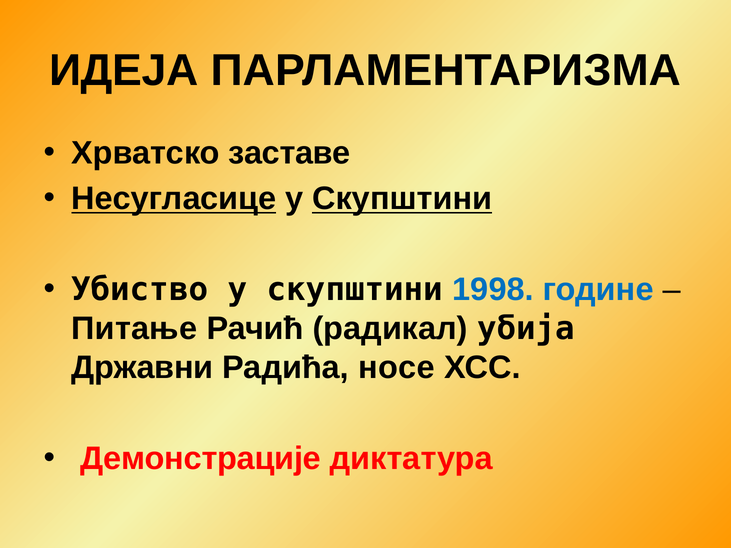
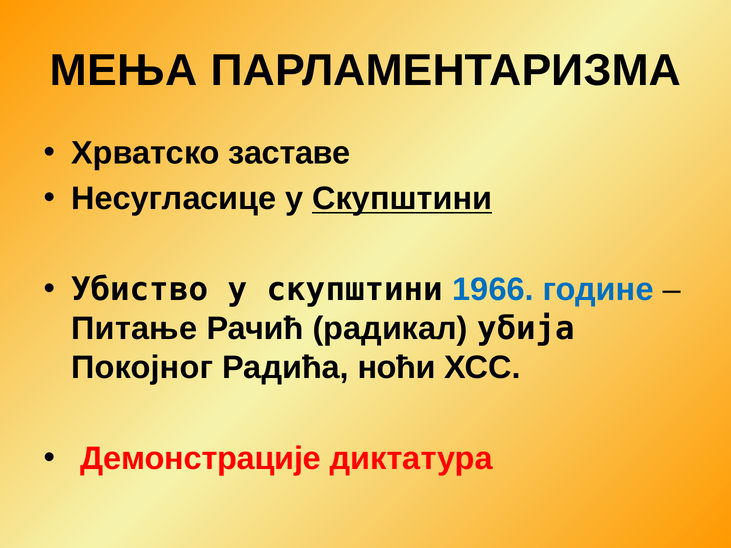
ИДЕЈА: ИДЕЈА -> МЕЊА
Несугласице underline: present -> none
1998: 1998 -> 1966
Државни: Државни -> Покојног
носе: носе -> ноћи
